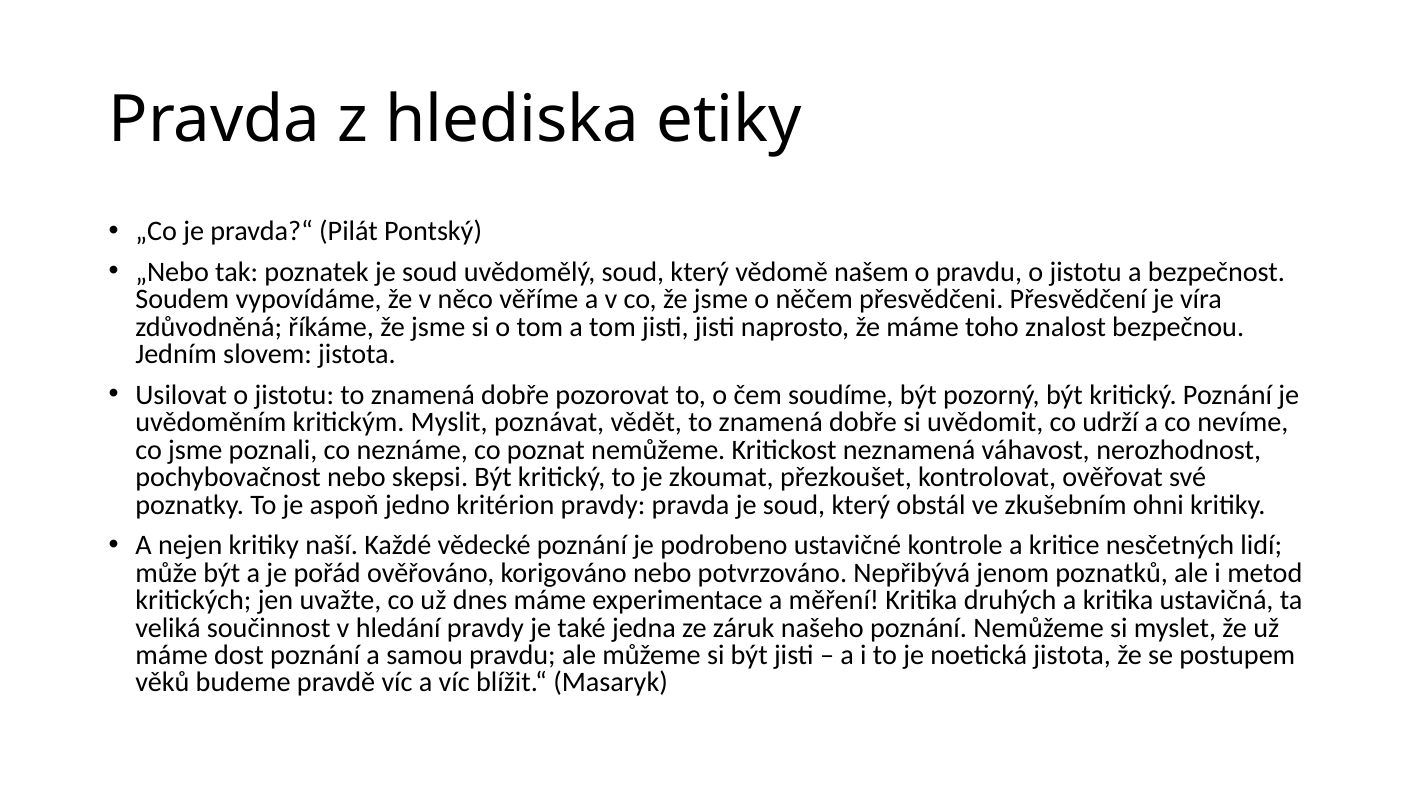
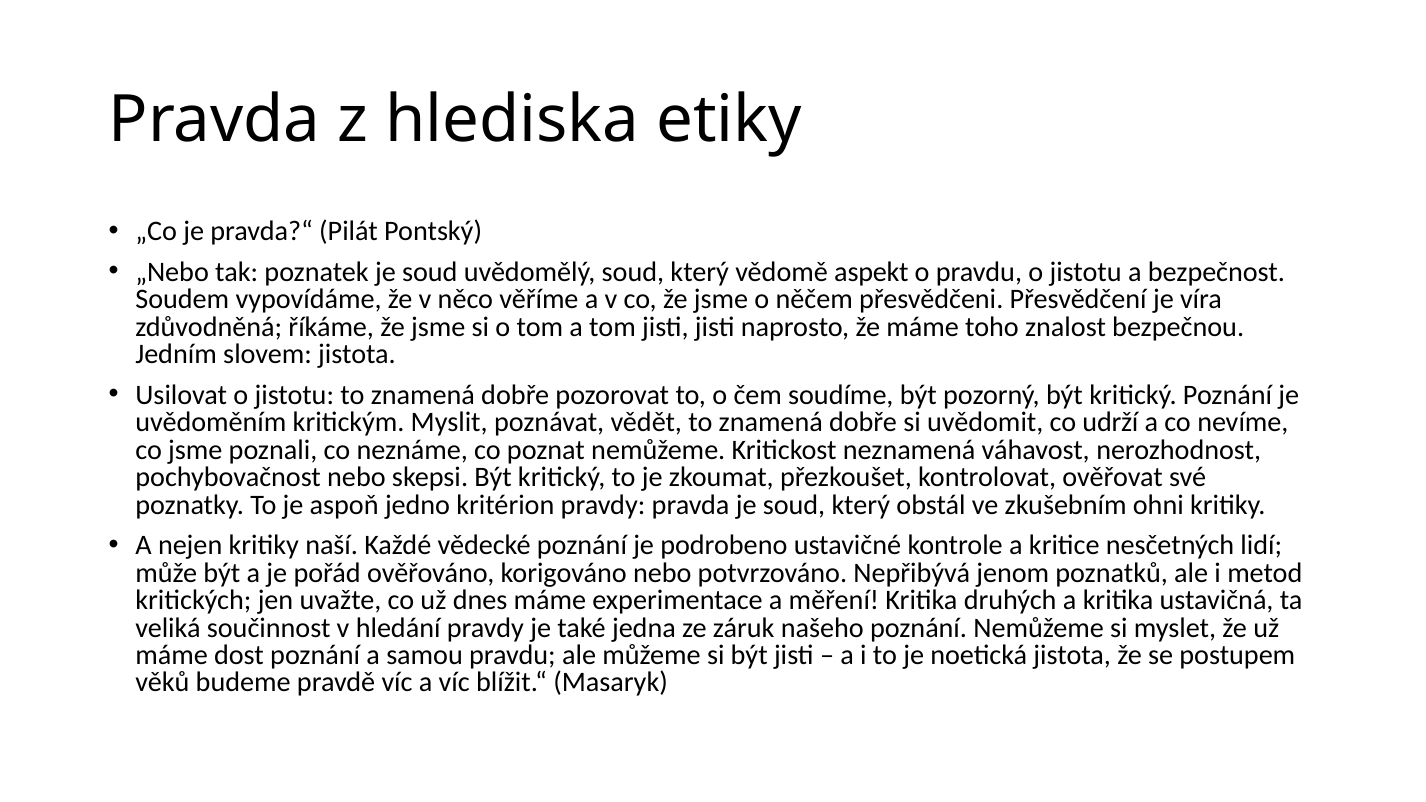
našem: našem -> aspekt
